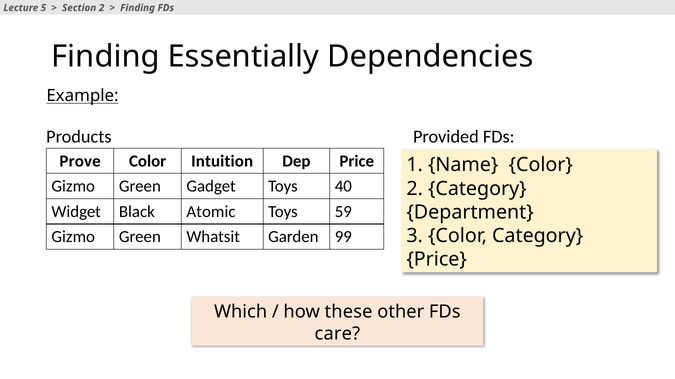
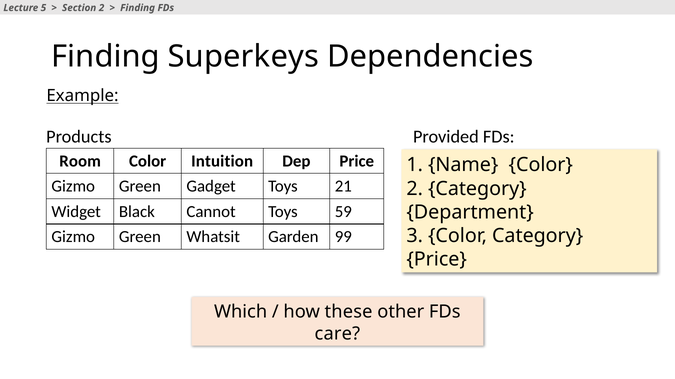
Essentially: Essentially -> Superkeys
Prove: Prove -> Room
40: 40 -> 21
Atomic: Atomic -> Cannot
